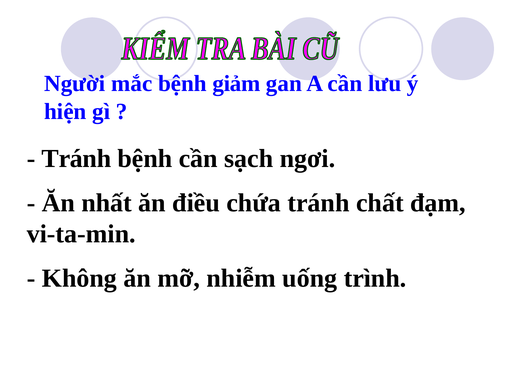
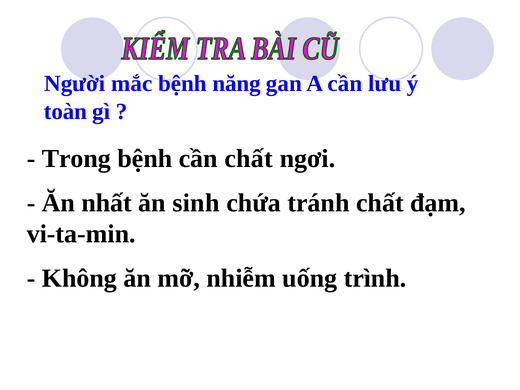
giảm: giảm -> năng
hiện: hiện -> toàn
Tránh at (76, 159): Tránh -> Trong
cần sạch: sạch -> chất
điều: điều -> sinh
